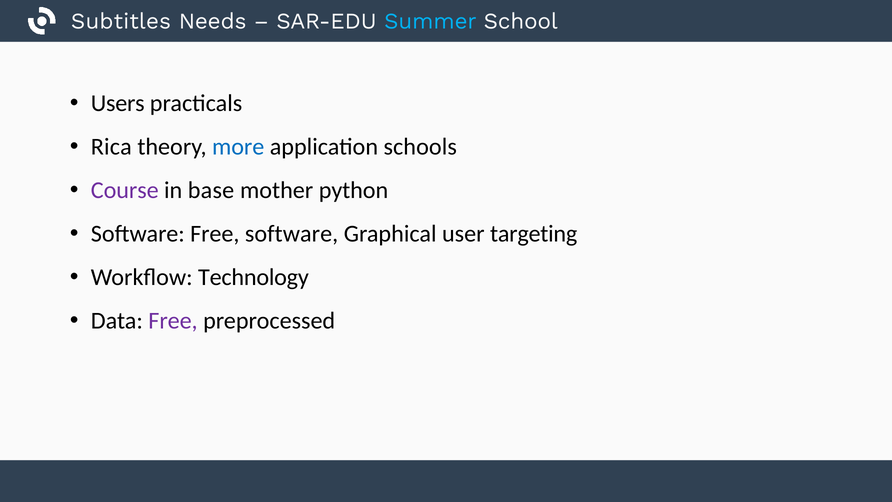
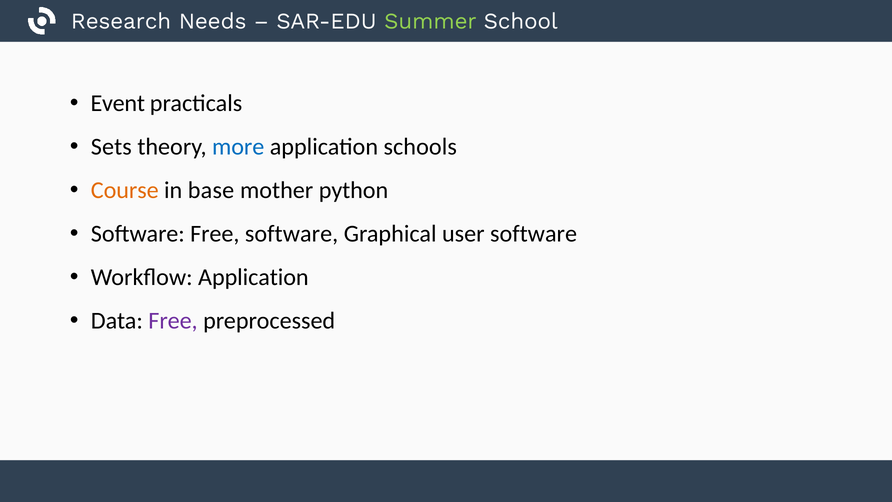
Subtitles: Subtitles -> Research
Summer colour: light blue -> light green
Users: Users -> Event
Rica: Rica -> Sets
Course colour: purple -> orange
user targeting: targeting -> software
Workflow Technology: Technology -> Application
